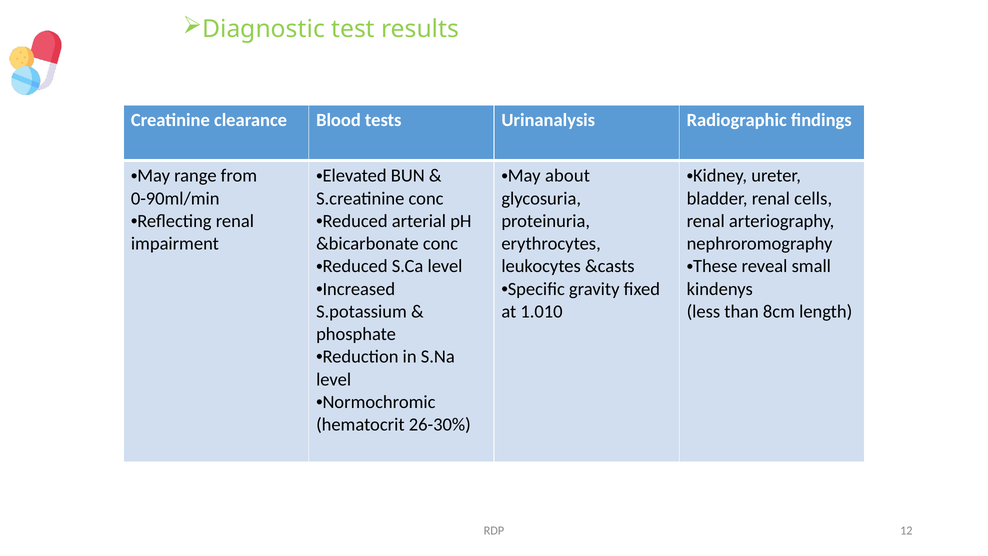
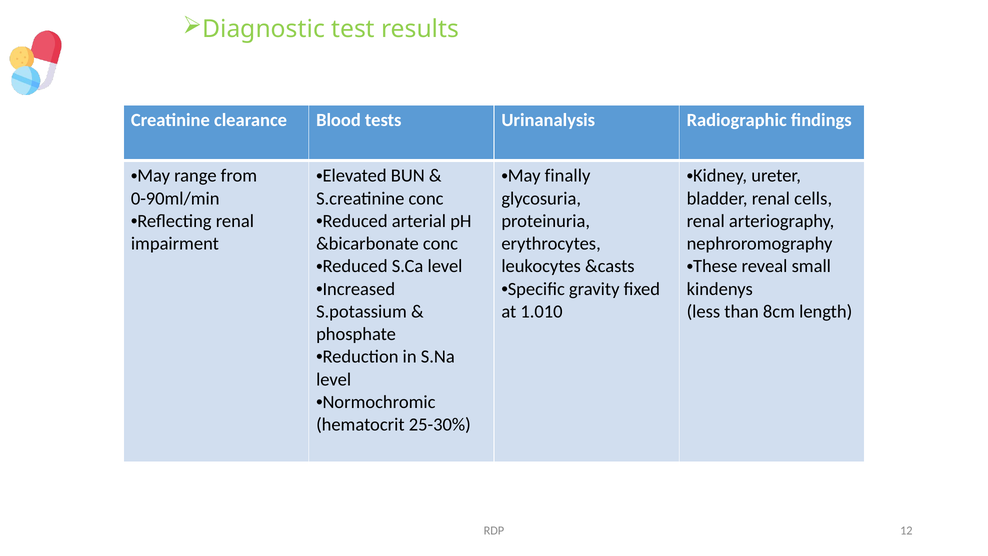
about: about -> finally
26-30%: 26-30% -> 25-30%
